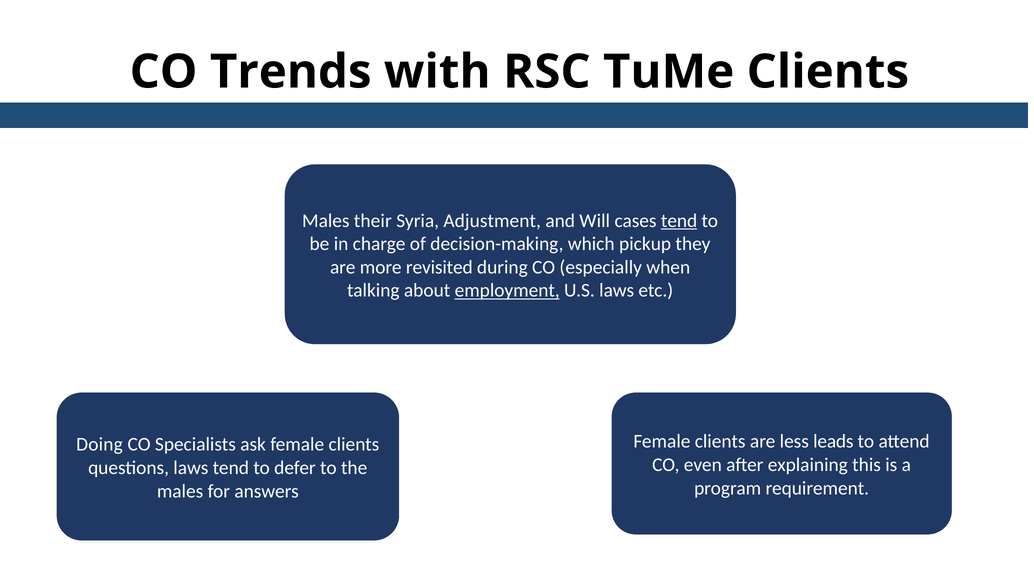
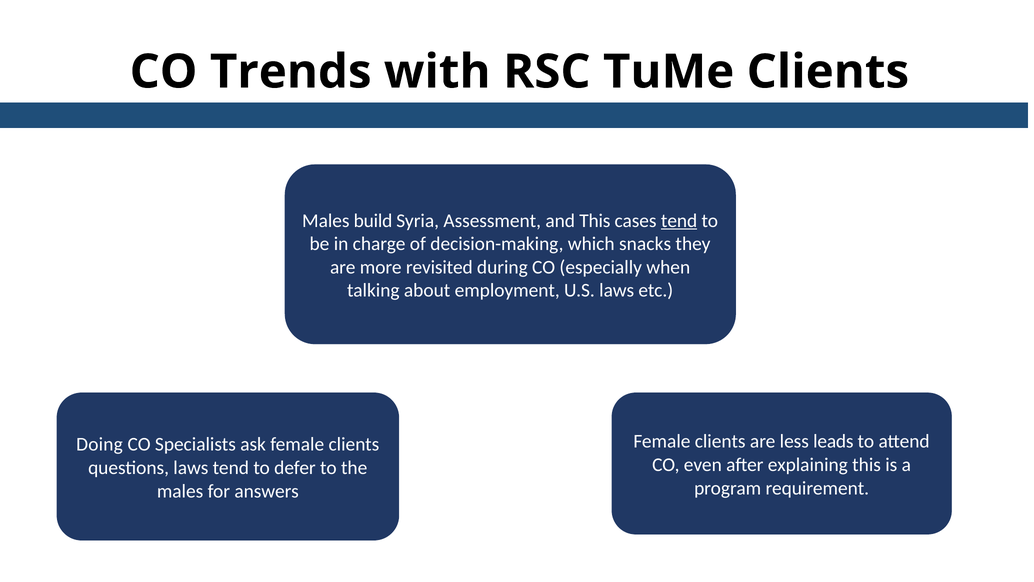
their: their -> build
Adjustment: Adjustment -> Assessment
and Will: Will -> This
pickup: pickup -> snacks
employment underline: present -> none
